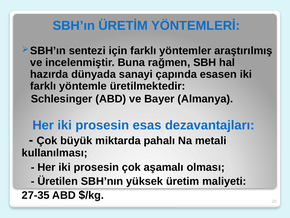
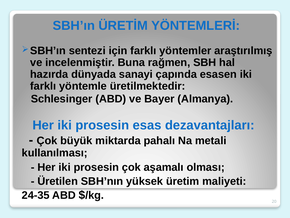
27-35: 27-35 -> 24-35
